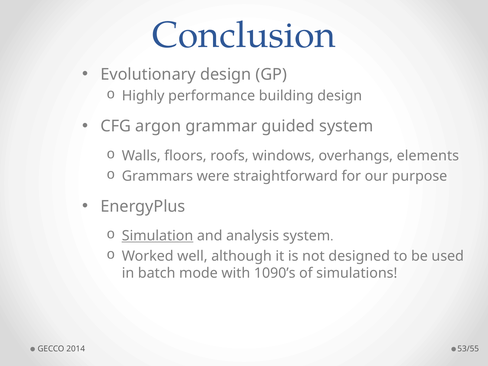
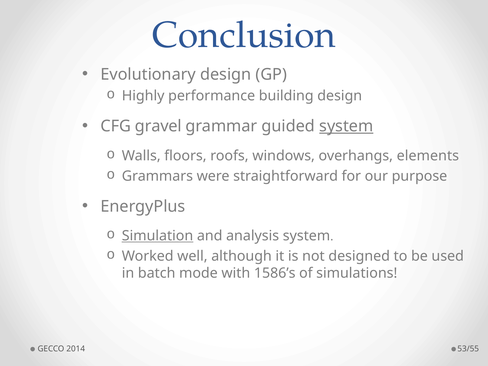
argon: argon -> gravel
system at (346, 126) underline: none -> present
1090’s: 1090’s -> 1586’s
